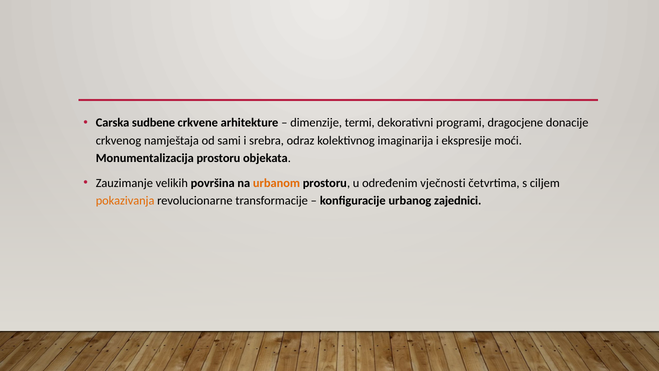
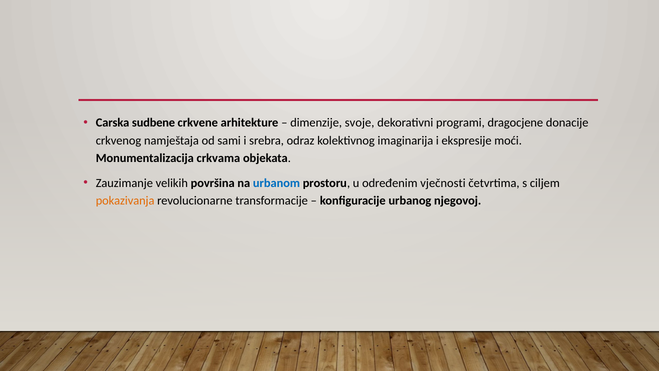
termi: termi -> svoje
Monumentalizacija prostoru: prostoru -> crkvama
urbanom colour: orange -> blue
zajednici: zajednici -> njegovoj
